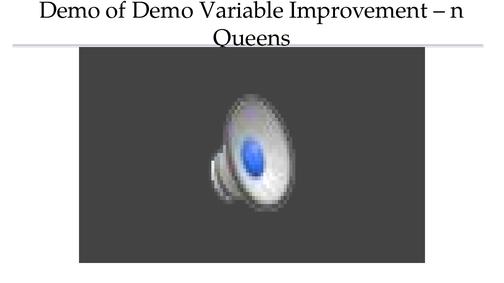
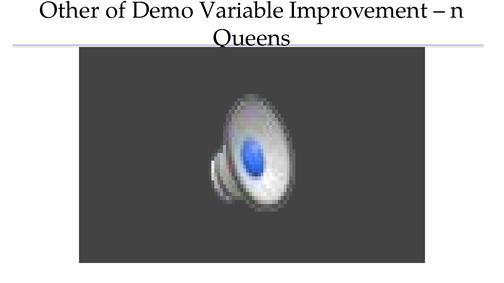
Demo at (70, 10): Demo -> Other
